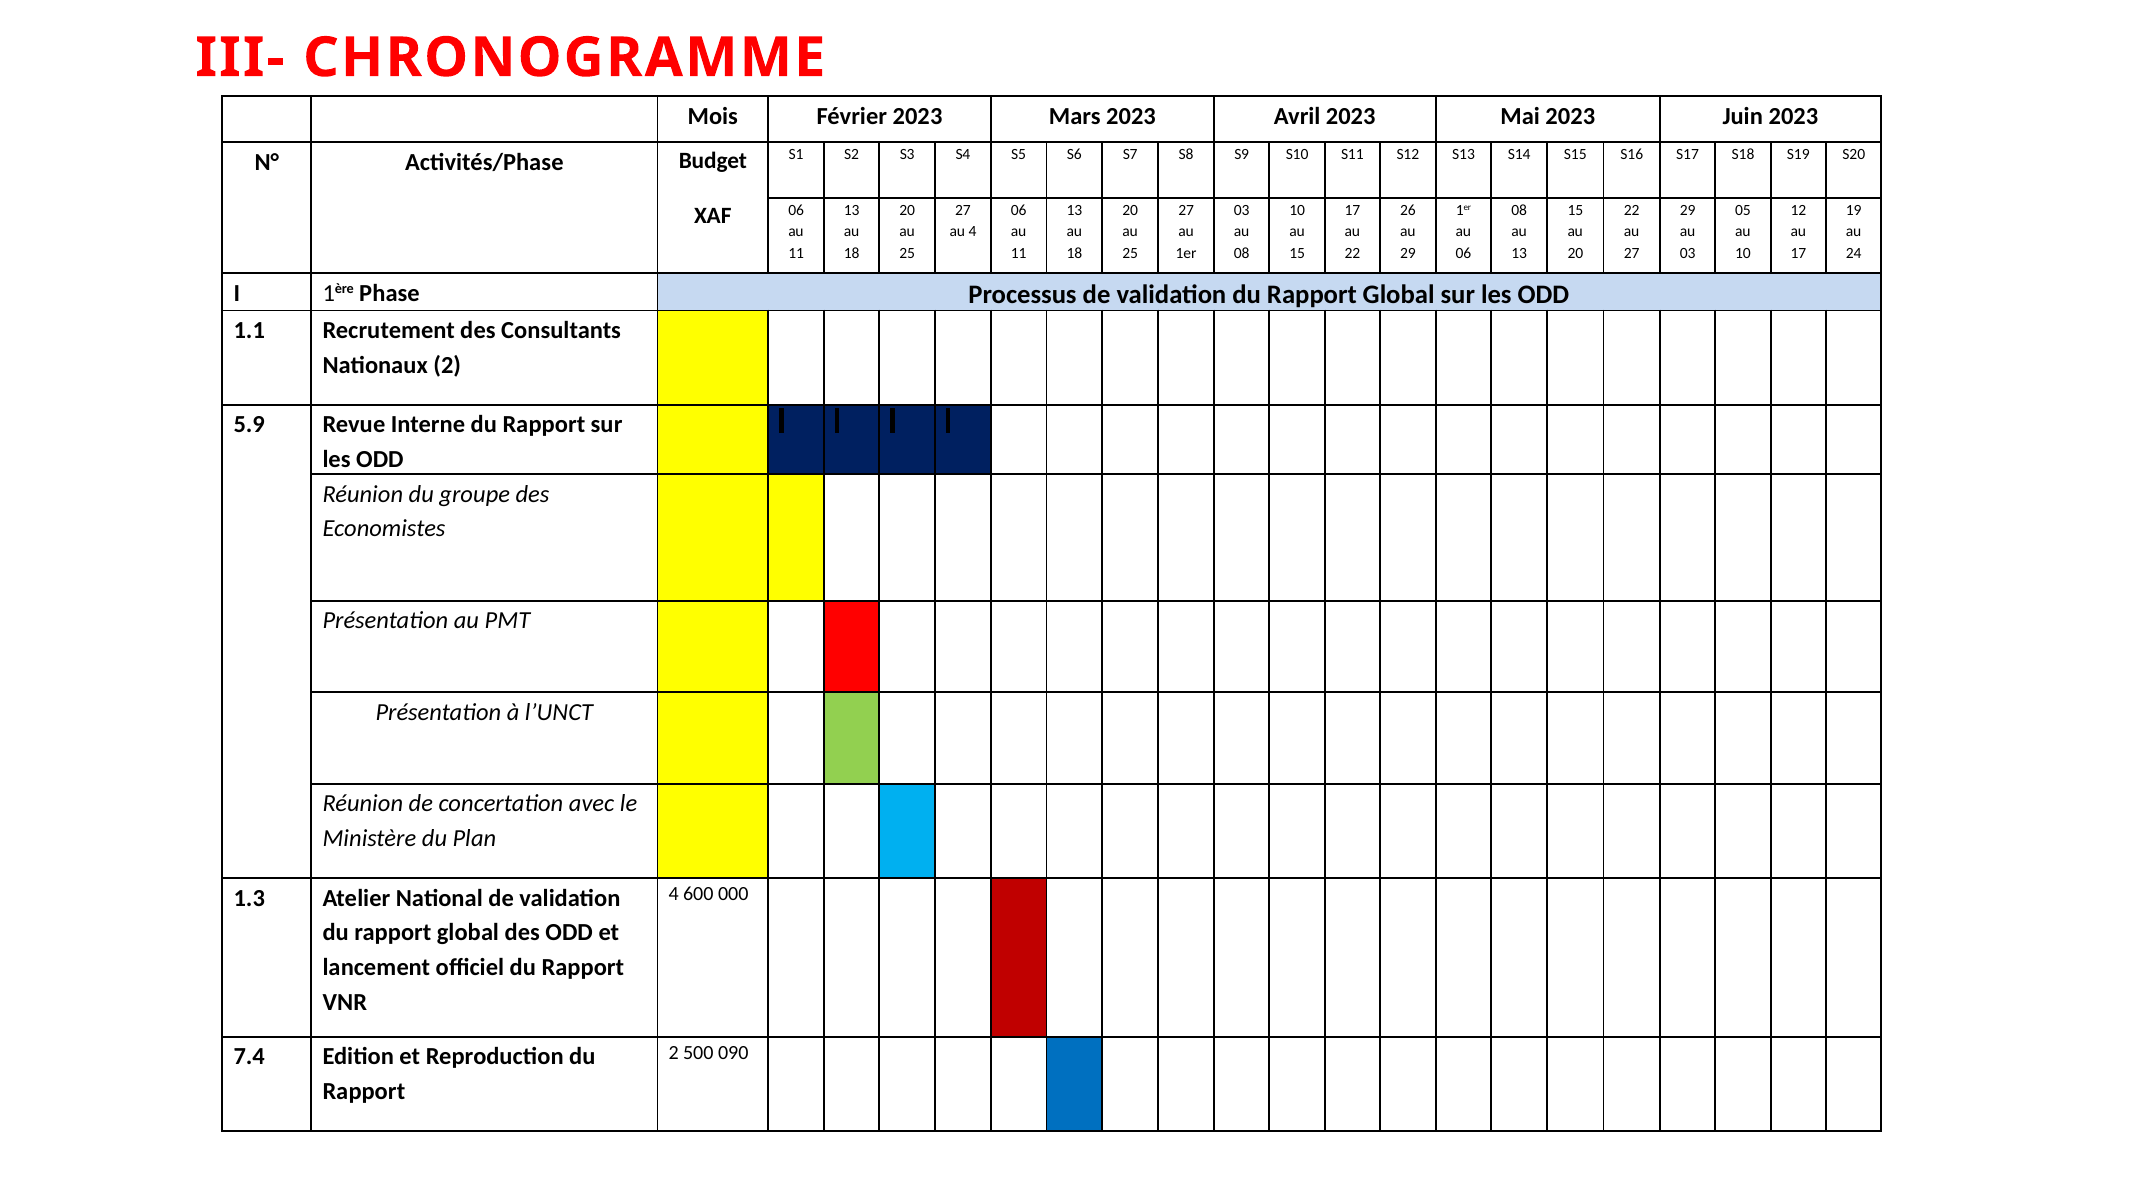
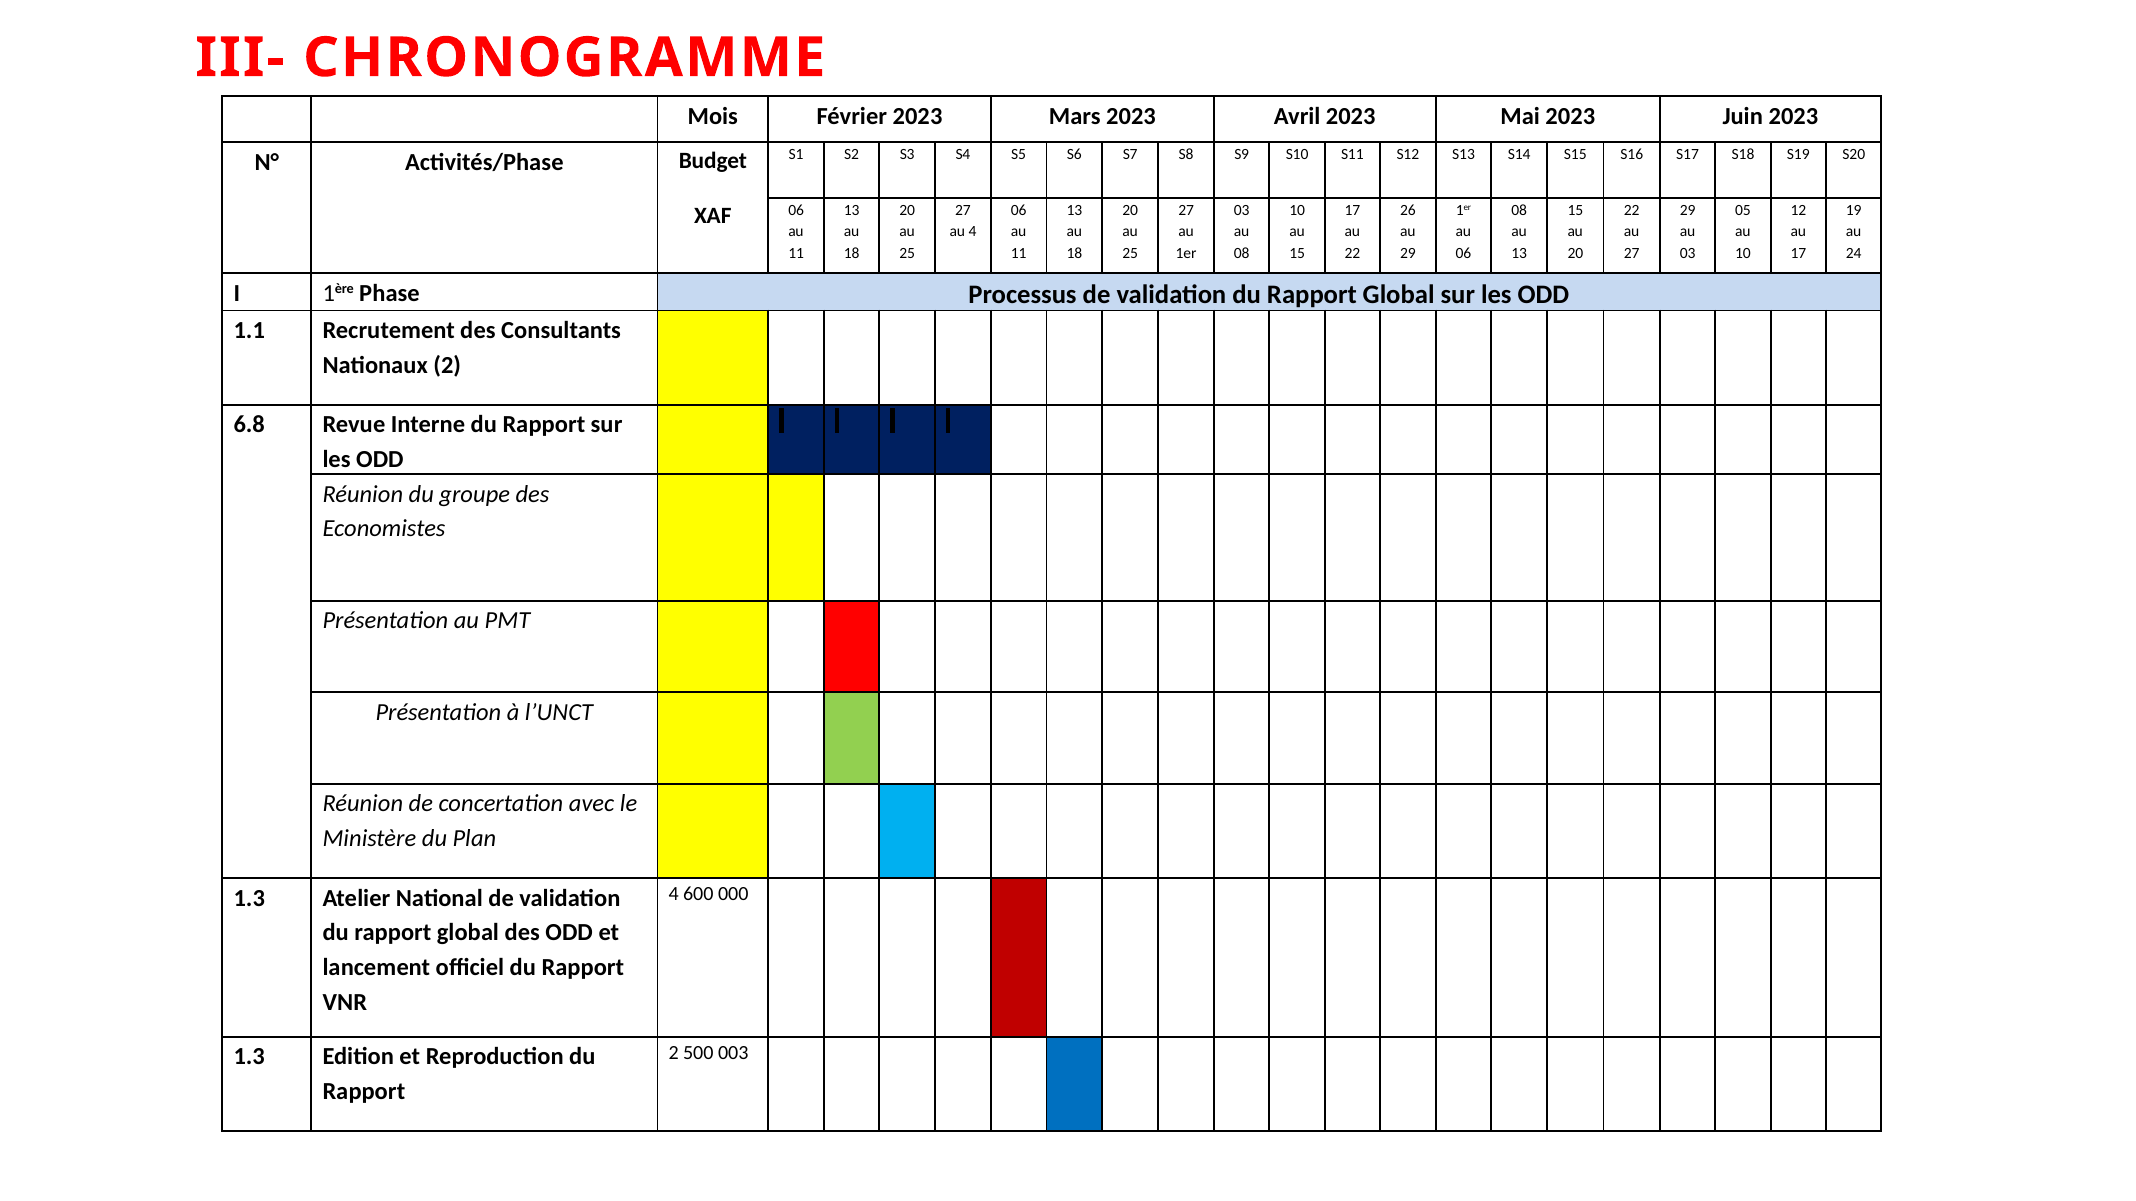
5.9: 5.9 -> 6.8
090: 090 -> 003
7.4 at (249, 1057): 7.4 -> 1.3
